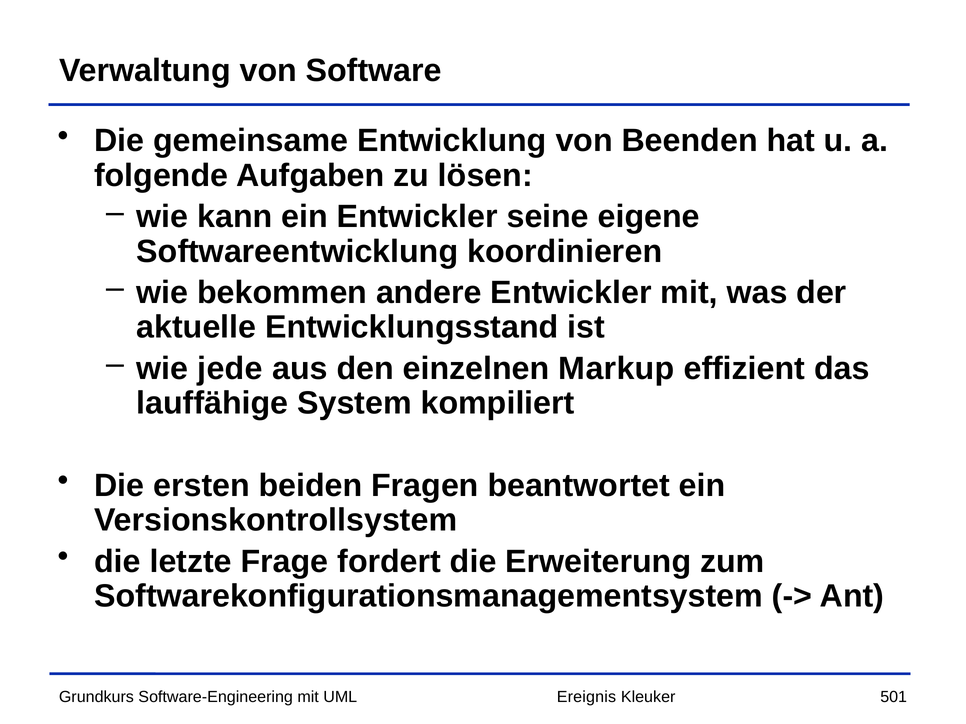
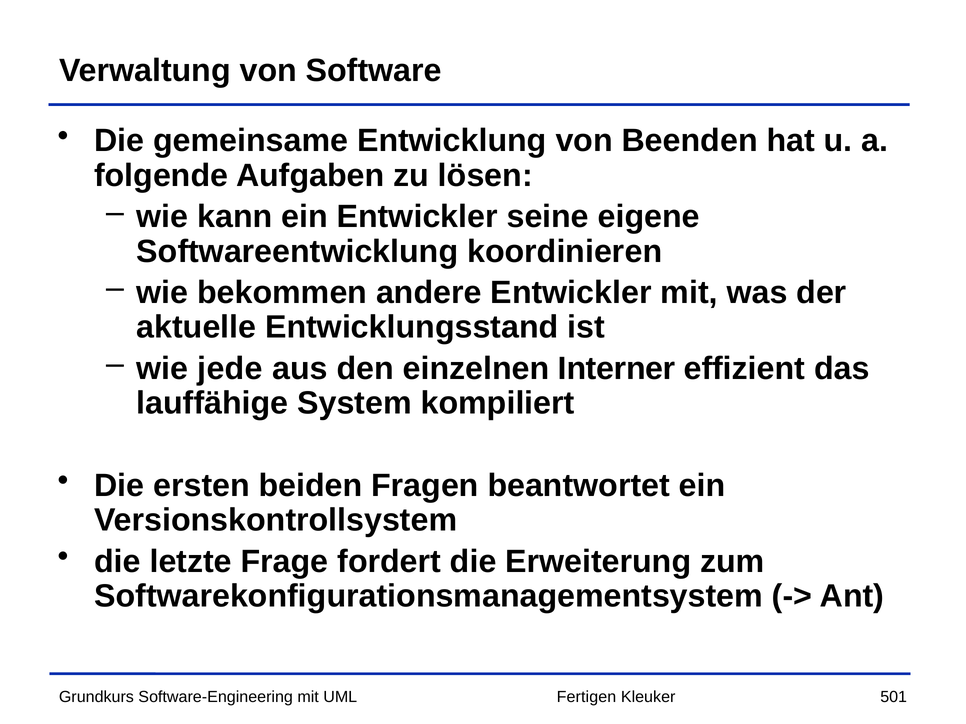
Markup: Markup -> Interner
Ereignis: Ereignis -> Fertigen
